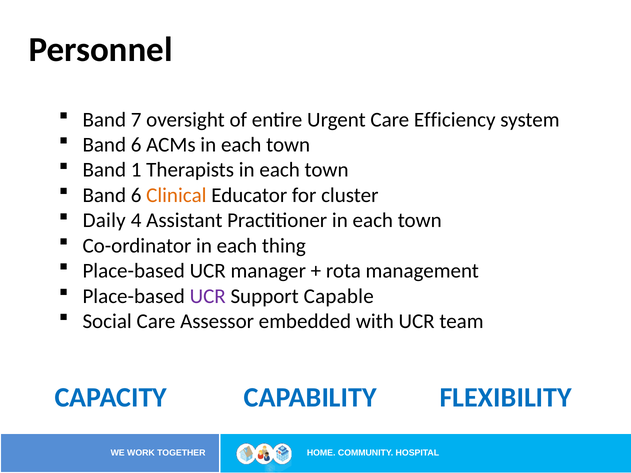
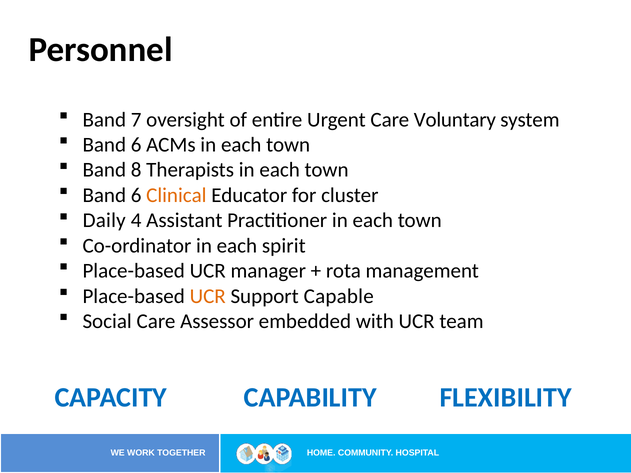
Efficiency: Efficiency -> Voluntary
1: 1 -> 8
thing: thing -> spirit
UCR at (208, 296) colour: purple -> orange
